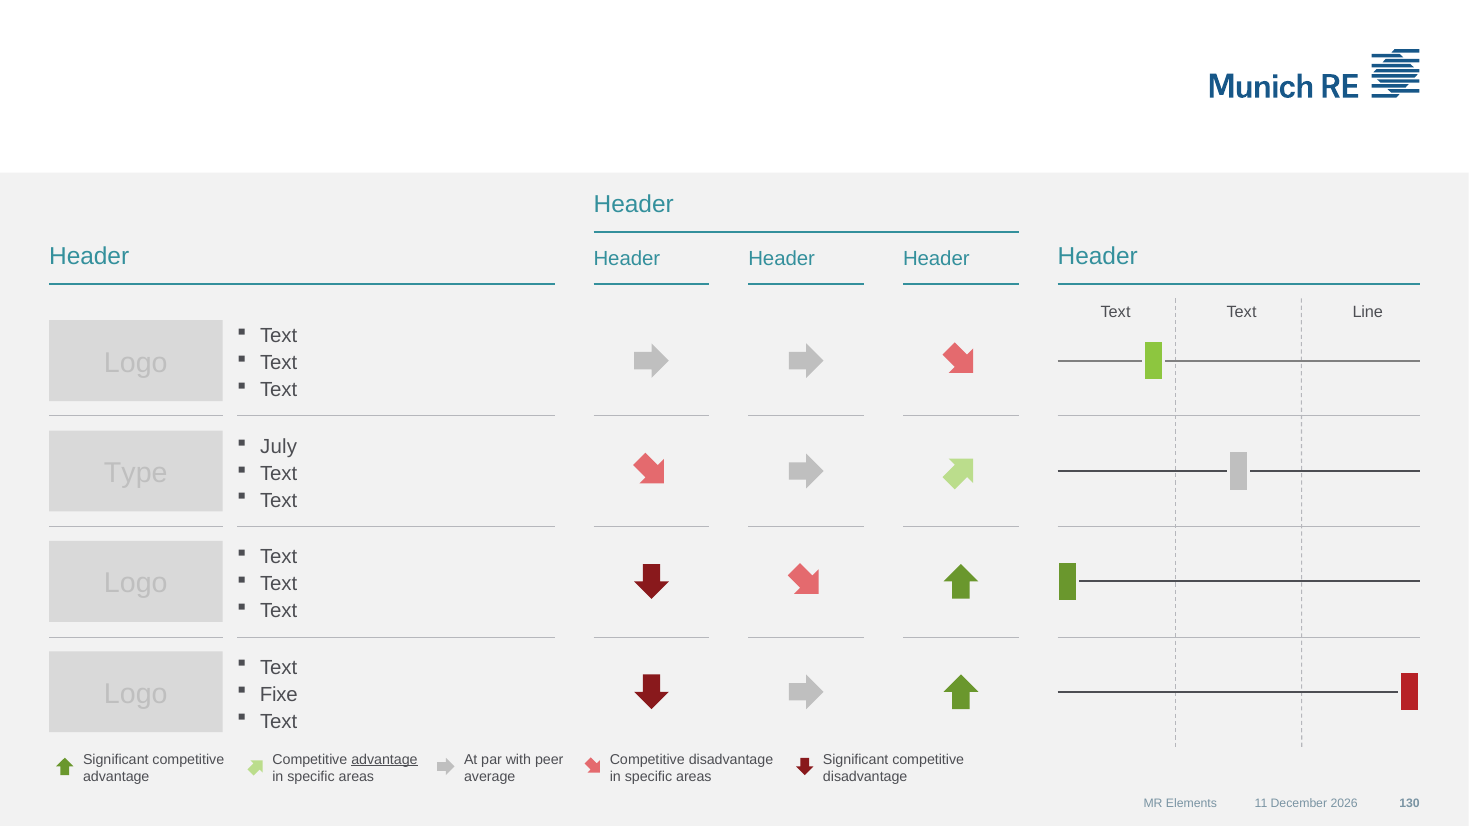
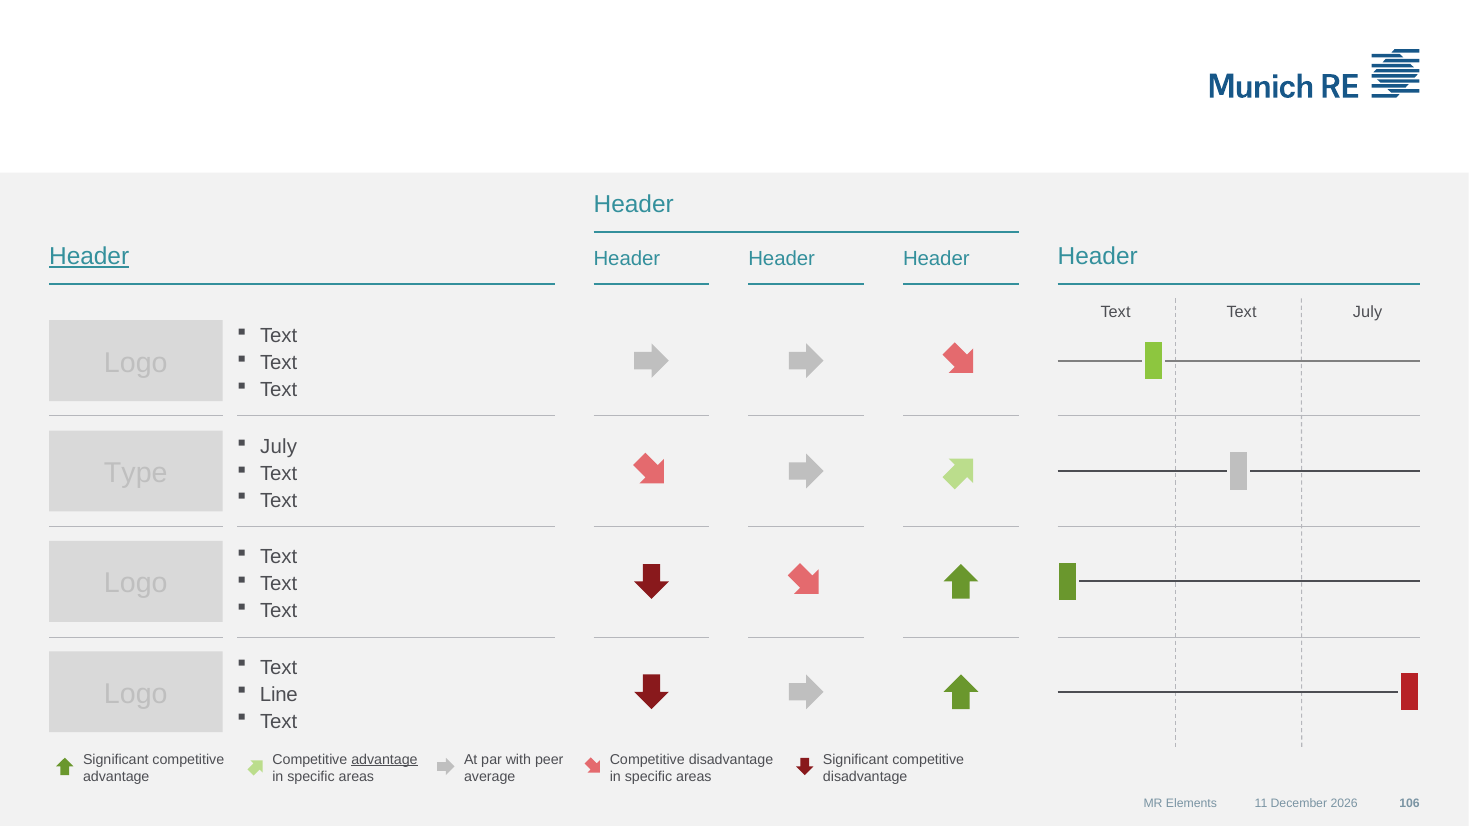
Header at (89, 256) underline: none -> present
Text Line: Line -> July
Fixe: Fixe -> Line
130: 130 -> 106
